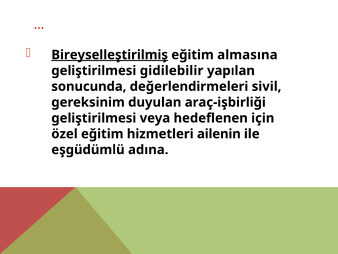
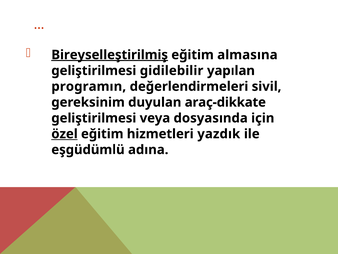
sonucunda: sonucunda -> programın
araç-işbirliği: araç-işbirliği -> araç-dikkate
hedeflenen: hedeflenen -> dosyasında
özel underline: none -> present
ailenin: ailenin -> yazdık
